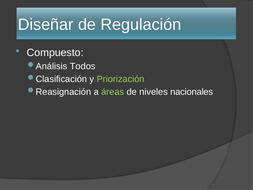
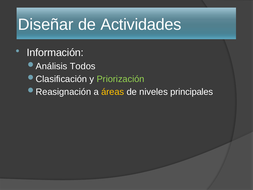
Regulación: Regulación -> Actividades
Compuesto: Compuesto -> Información
áreas colour: light green -> yellow
nacionales: nacionales -> principales
